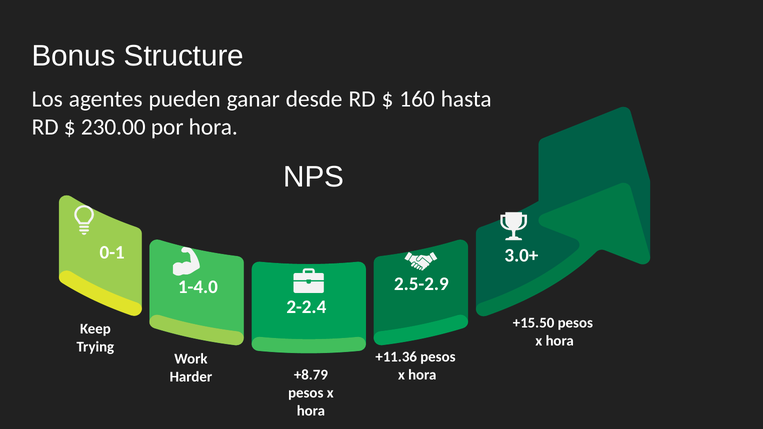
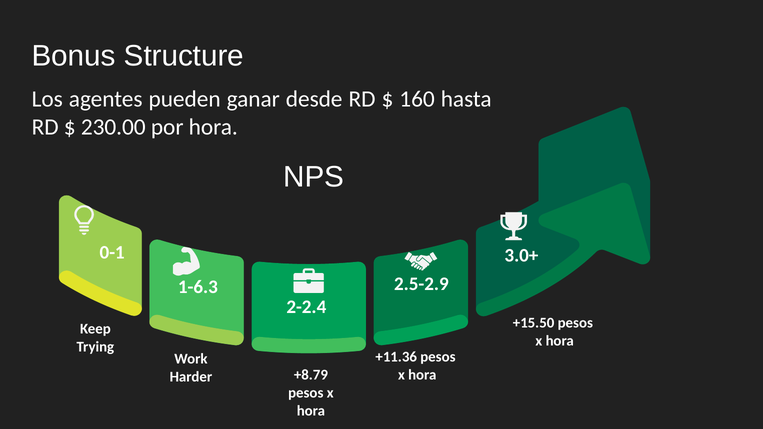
1-4.0: 1-4.0 -> 1-6.3
